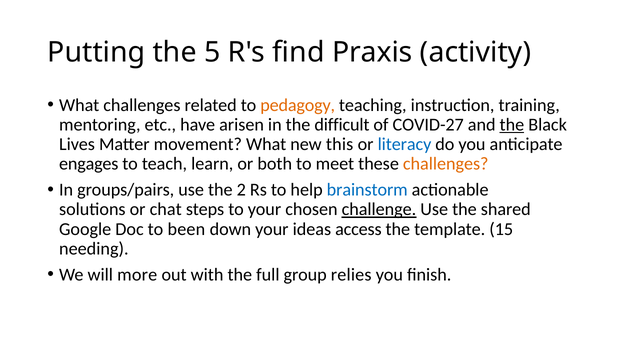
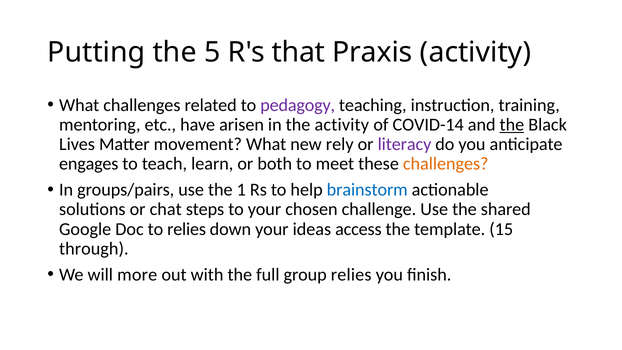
find: find -> that
pedagogy colour: orange -> purple
the difficult: difficult -> activity
COVID-27: COVID-27 -> COVID-14
this: this -> rely
literacy colour: blue -> purple
2: 2 -> 1
challenge underline: present -> none
to been: been -> relies
needing: needing -> through
